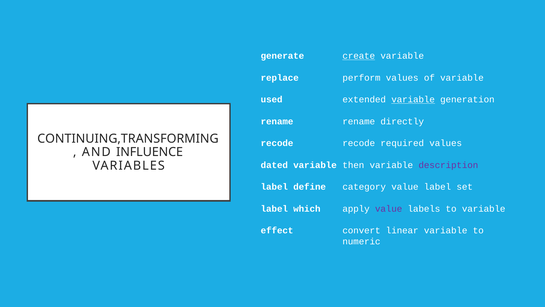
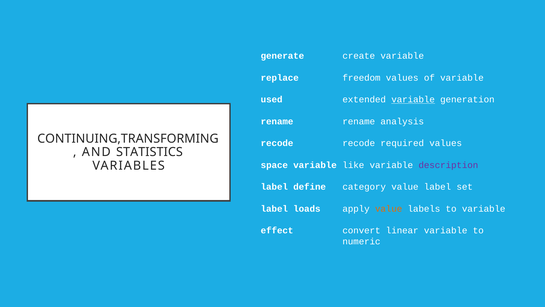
create underline: present -> none
perform: perform -> freedom
directly: directly -> analysis
INFLUENCE: INFLUENCE -> STATISTICS
dated: dated -> space
then: then -> like
which: which -> loads
value at (389, 208) colour: purple -> orange
